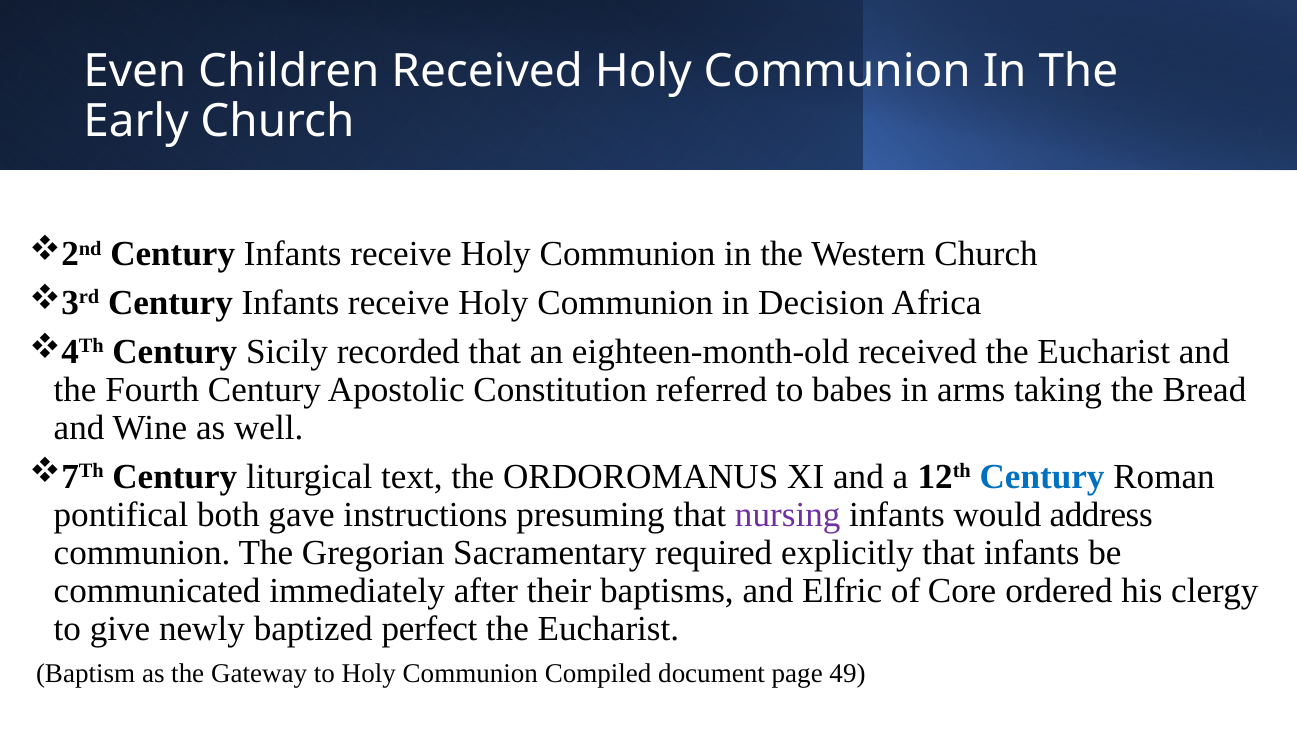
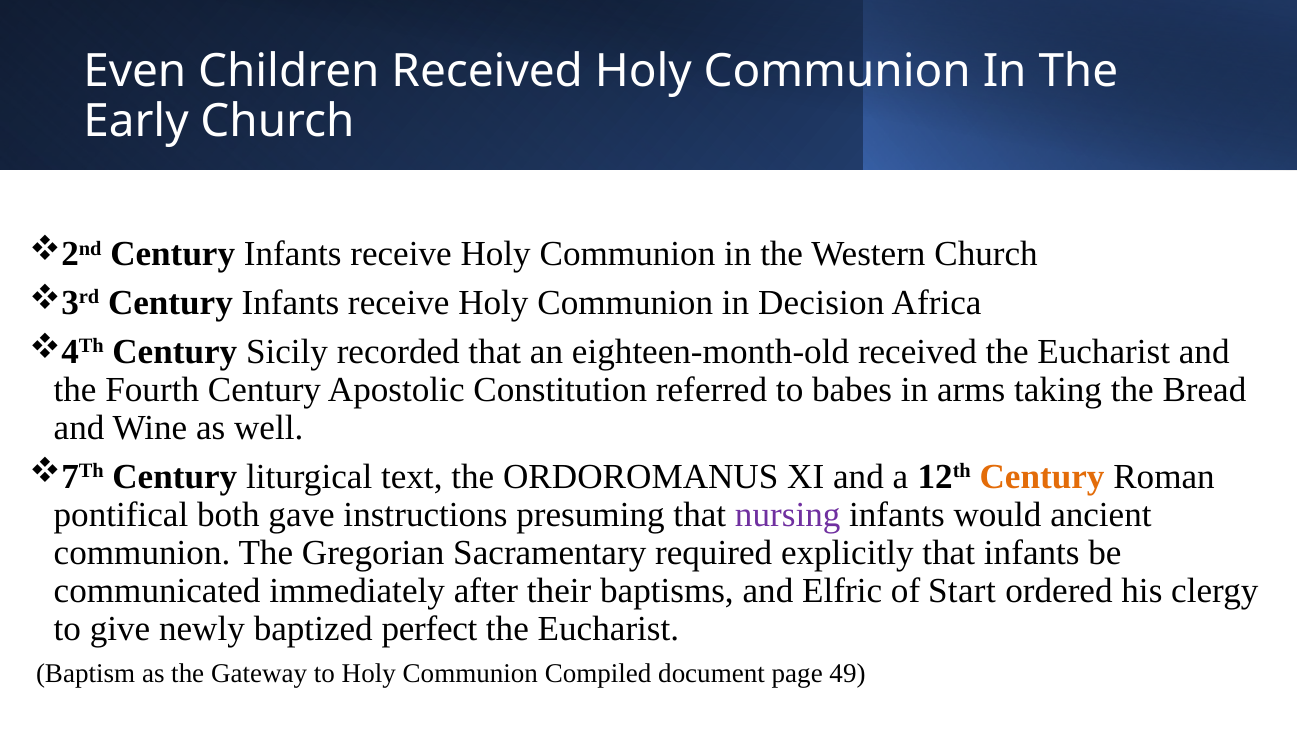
Century at (1042, 476) colour: blue -> orange
address: address -> ancient
Core: Core -> Start
